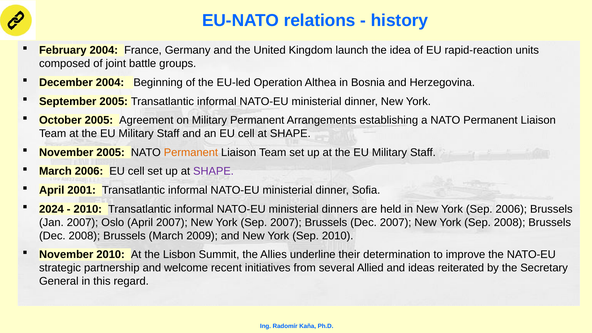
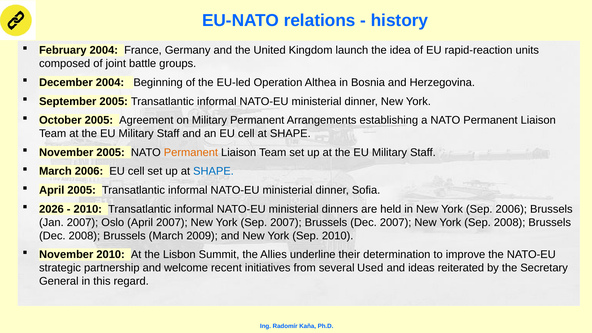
SHAPE at (213, 171) colour: purple -> blue
April 2001: 2001 -> 2005
2024: 2024 -> 2026
Allied: Allied -> Used
